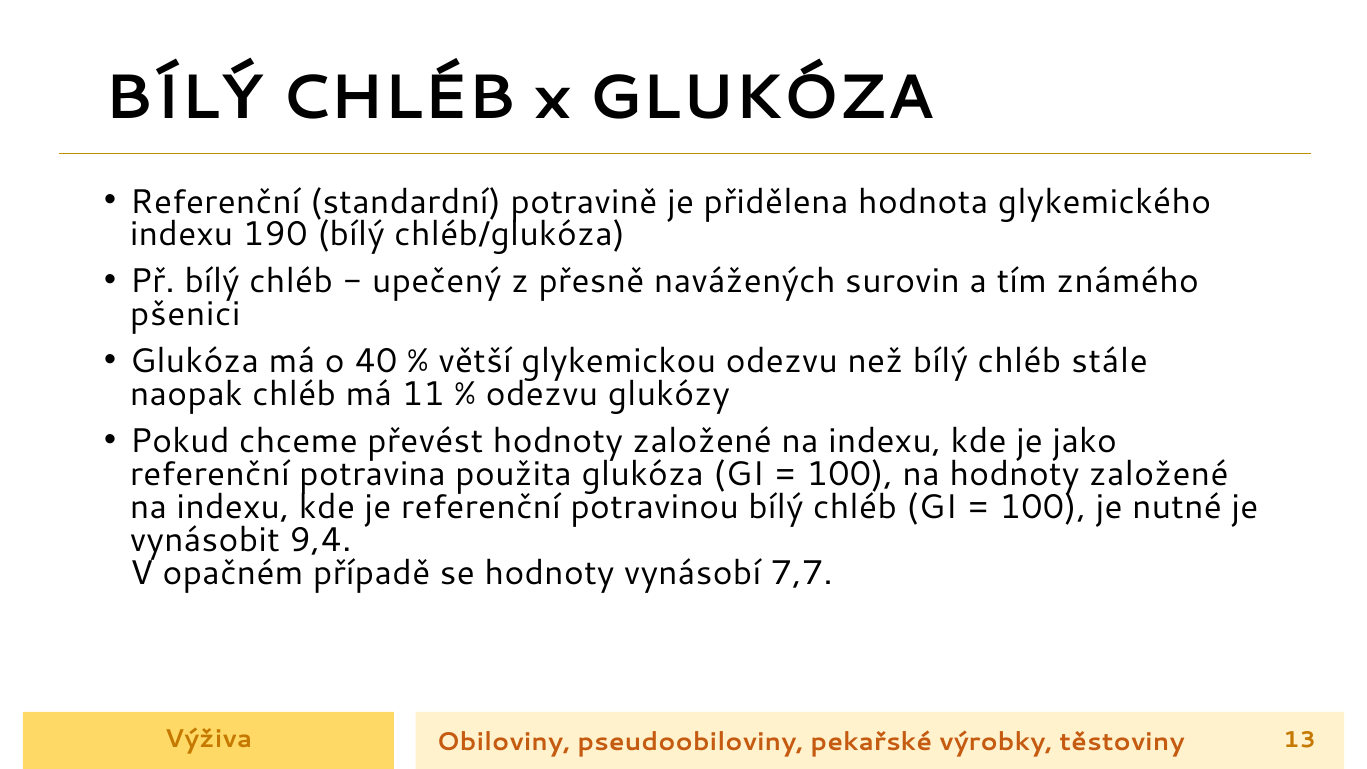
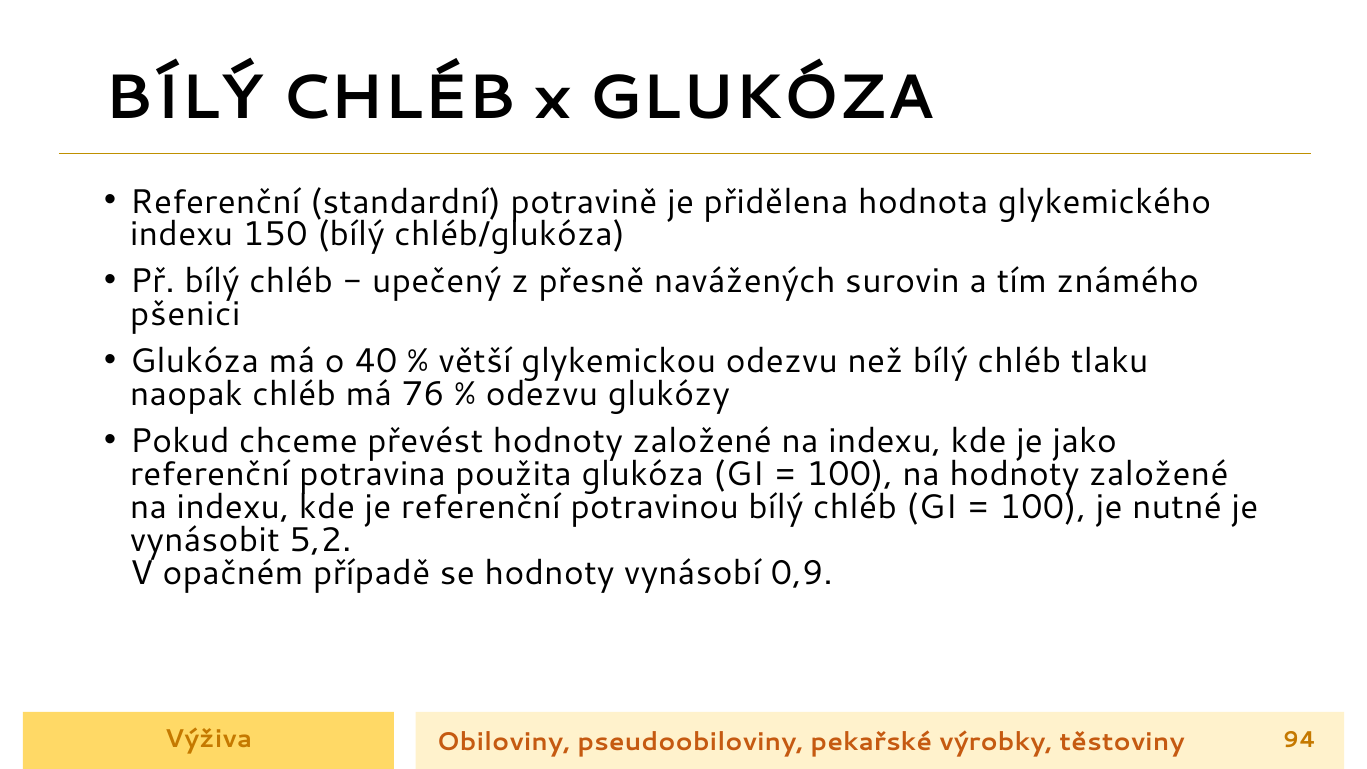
190: 190 -> 150
stále: stále -> tlaku
11: 11 -> 76
9,4: 9,4 -> 5,2
7,7: 7,7 -> 0,9
13: 13 -> 94
